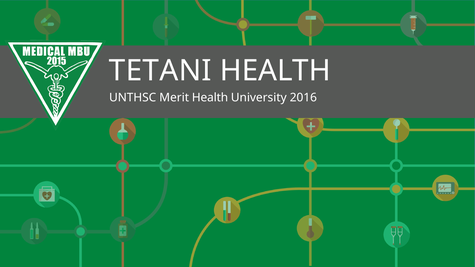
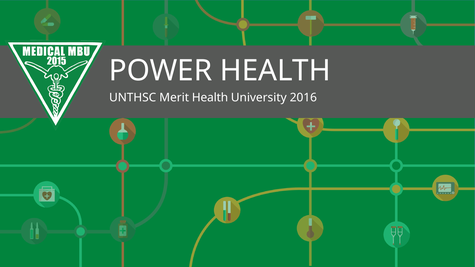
TETANI: TETANI -> POWER
